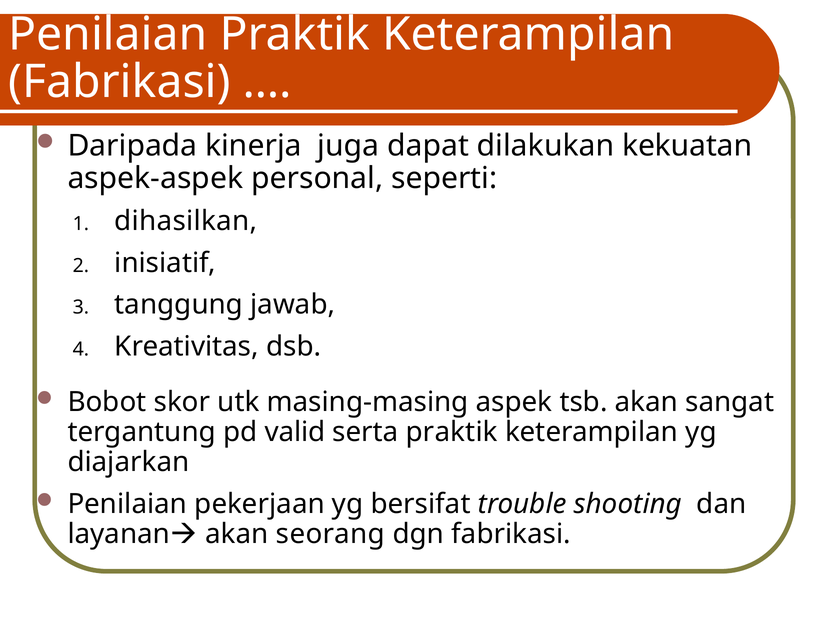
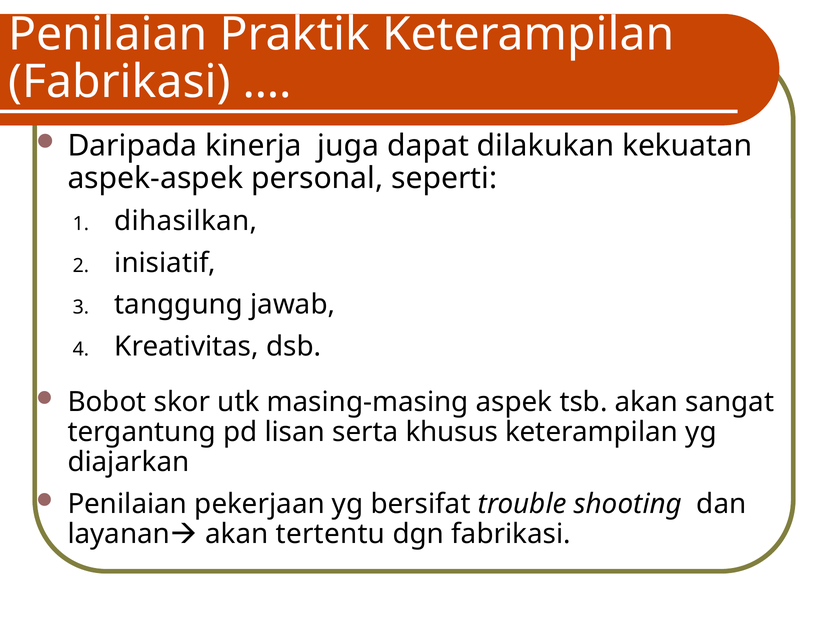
valid: valid -> lisan
serta praktik: praktik -> khusus
seorang: seorang -> tertentu
